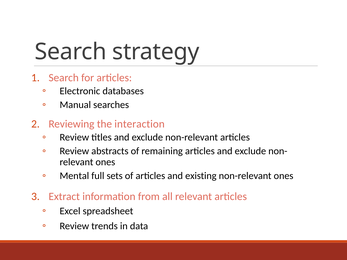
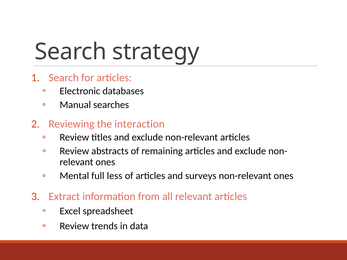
sets: sets -> less
existing: existing -> surveys
